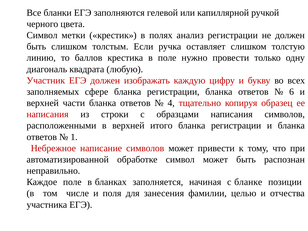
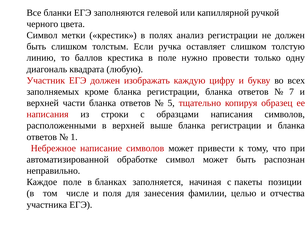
сфере: сфере -> кроме
6: 6 -> 7
4: 4 -> 5
итого: итого -> выше
бланке: бланке -> пакеты
